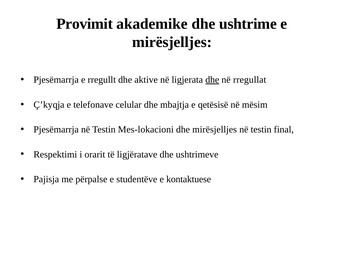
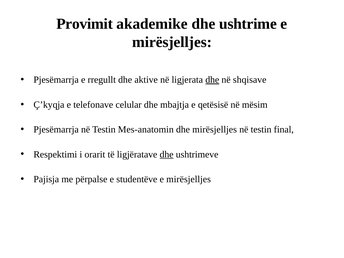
rregullat: rregullat -> shqisave
Mes-lokacioni: Mes-lokacioni -> Mes-anatomin
dhe at (167, 154) underline: none -> present
studentëve e kontaktuese: kontaktuese -> mirësjelljes
